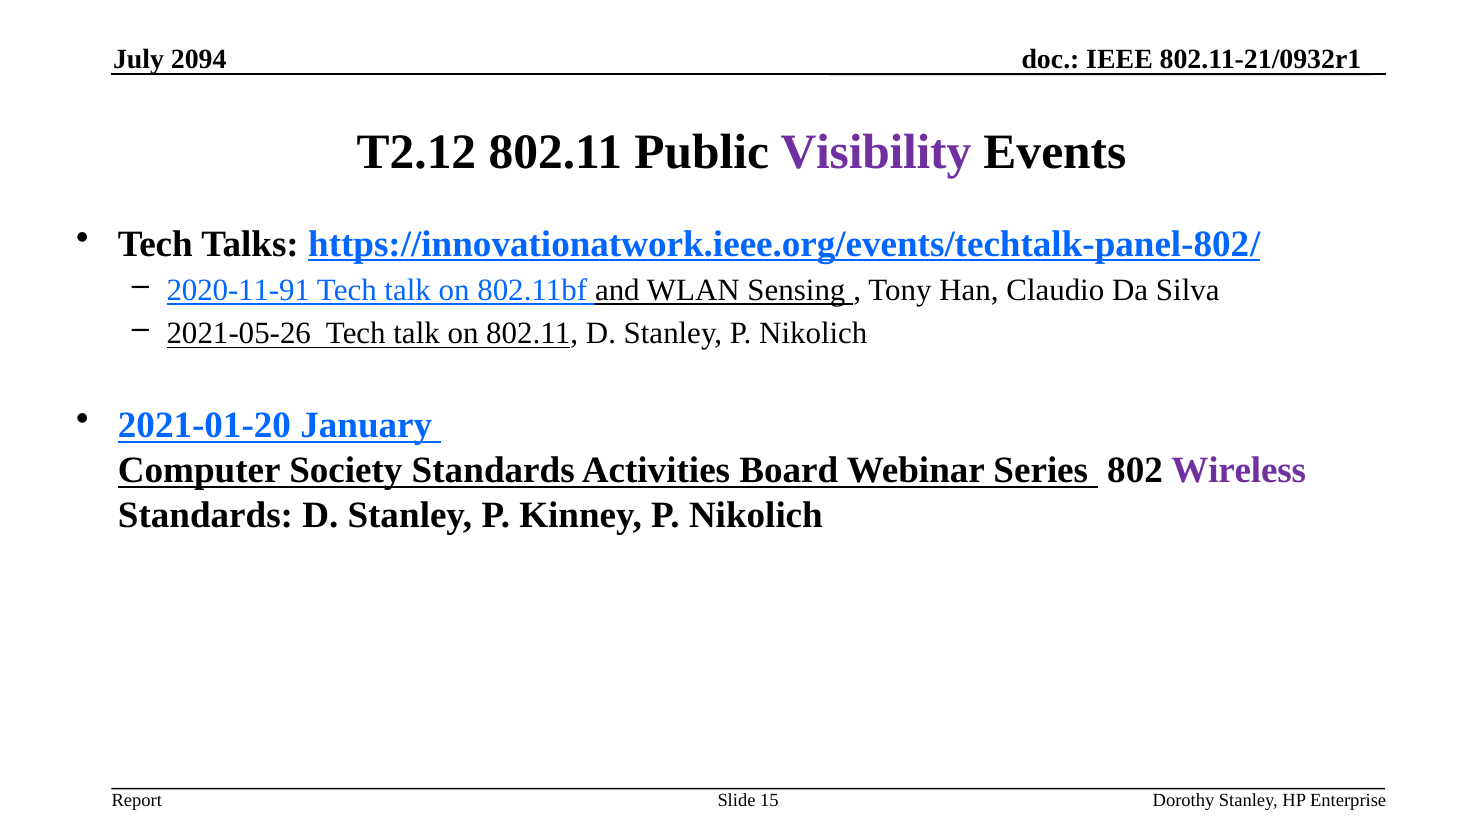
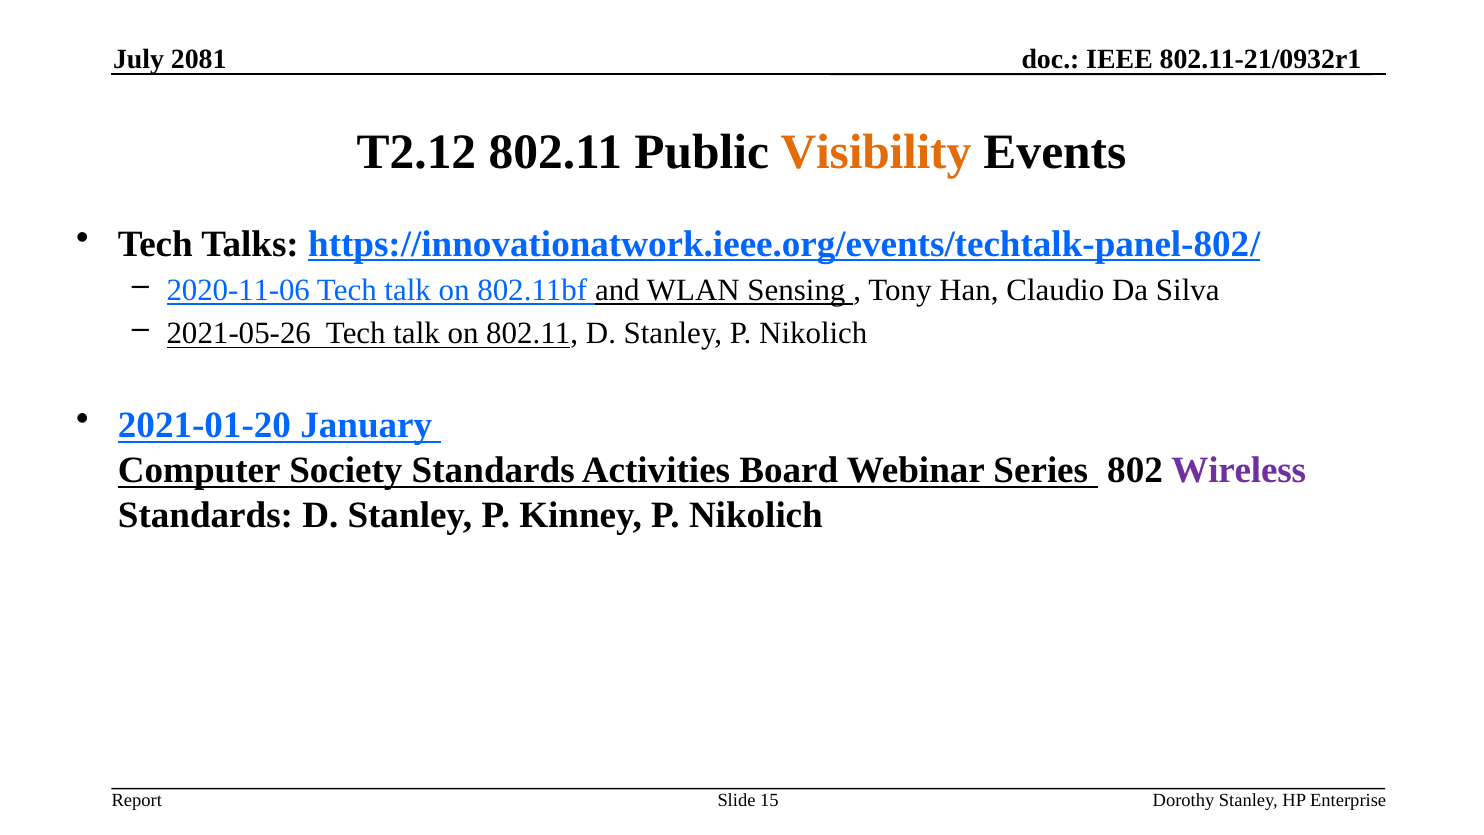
2094: 2094 -> 2081
Visibility colour: purple -> orange
2020-11-91: 2020-11-91 -> 2020-11-06
